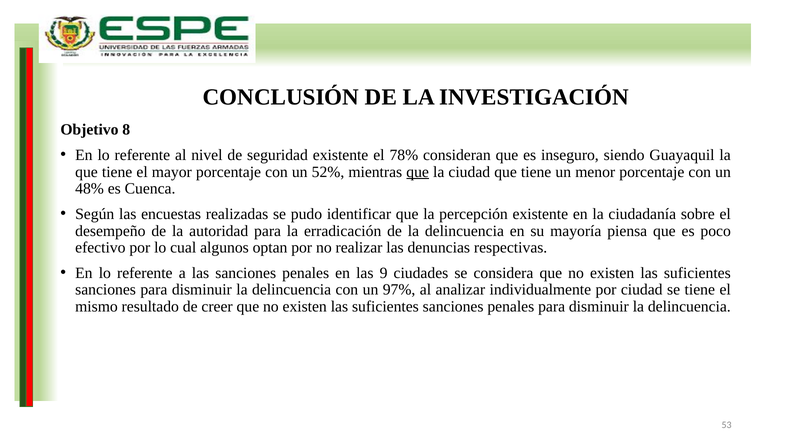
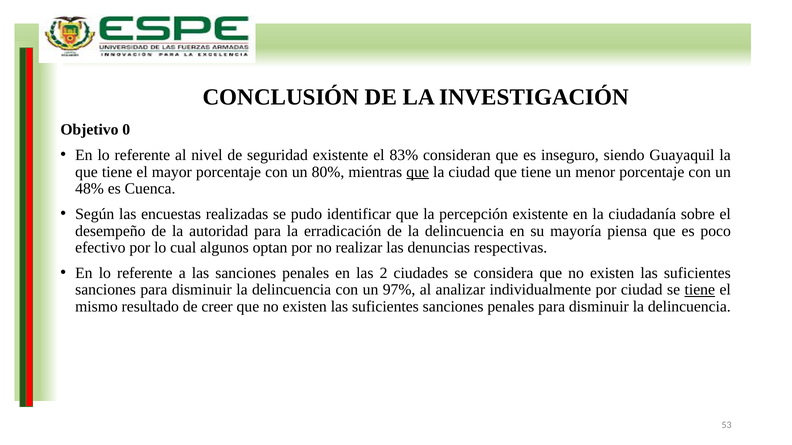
8: 8 -> 0
78%: 78% -> 83%
52%: 52% -> 80%
9: 9 -> 2
tiene at (700, 290) underline: none -> present
